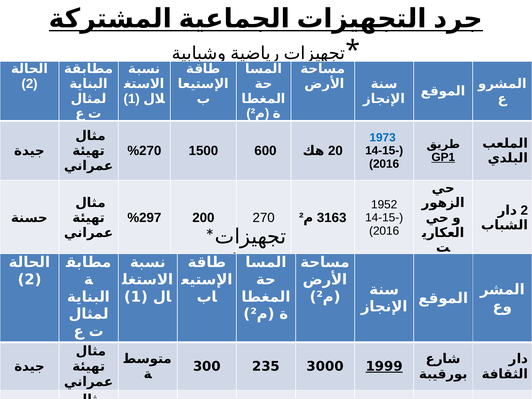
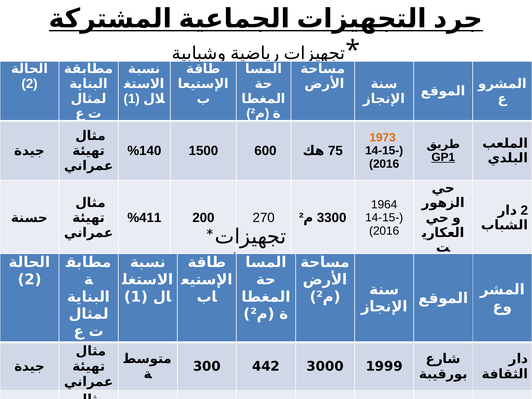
1973 colour: blue -> orange
%270: %270 -> %140
20: 20 -> 75
1952: 1952 -> 1964
%297: %297 -> %411
3163: 3163 -> 3300
235: 235 -> 442
1999 underline: present -> none
